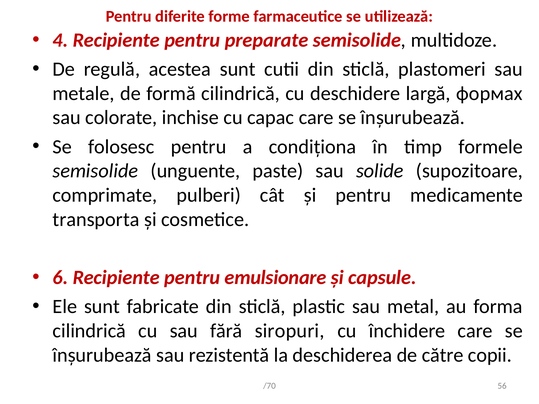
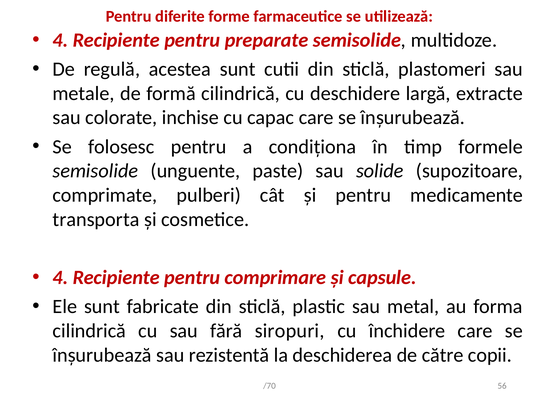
формах: формах -> extracte
6 at (60, 278): 6 -> 4
emulsionare: emulsionare -> comprimare
